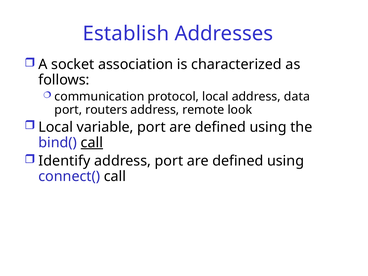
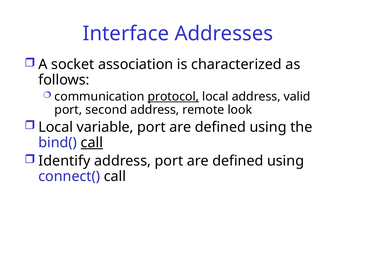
Establish: Establish -> Interface
protocol underline: none -> present
data: data -> valid
routers: routers -> second
